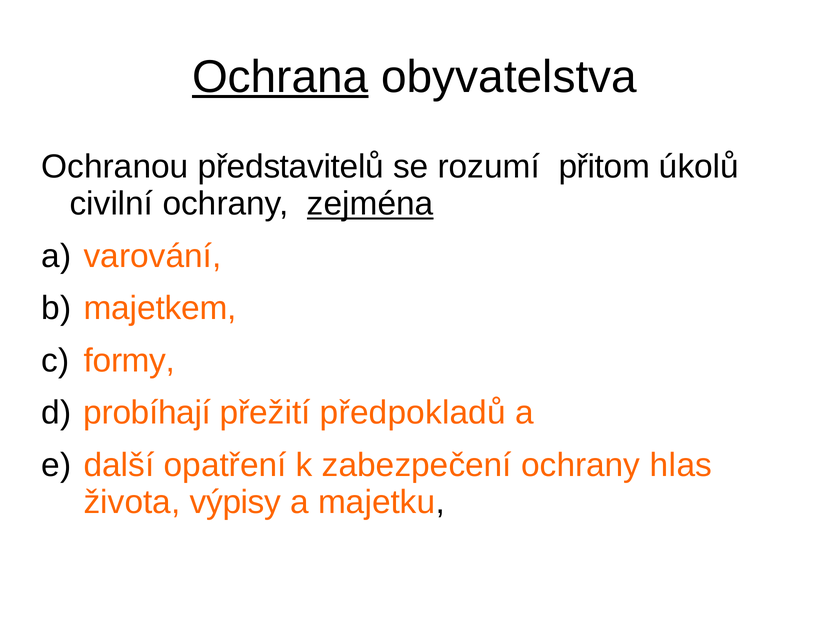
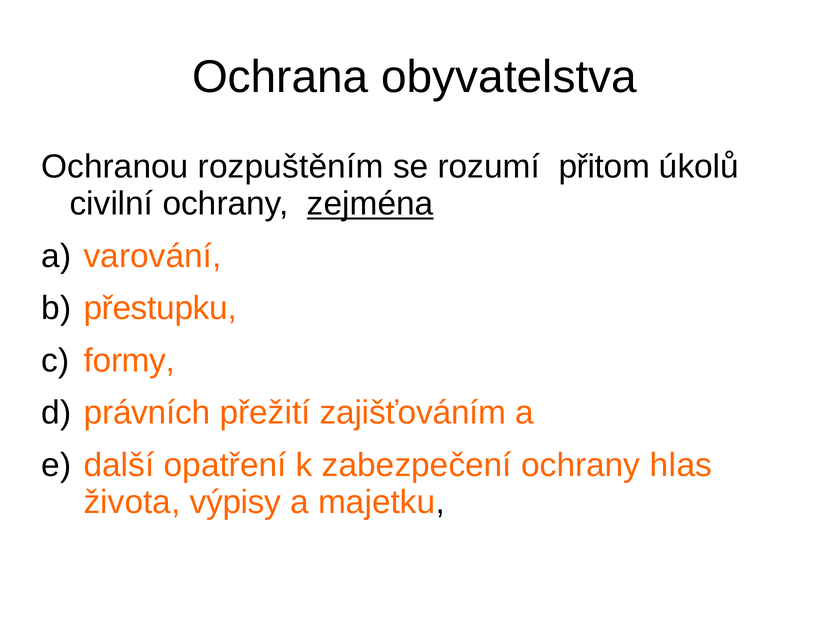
Ochrana underline: present -> none
představitelů: představitelů -> rozpuštěním
majetkem: majetkem -> přestupku
probíhají: probíhají -> právních
předpokladů: předpokladů -> zajišťováním
